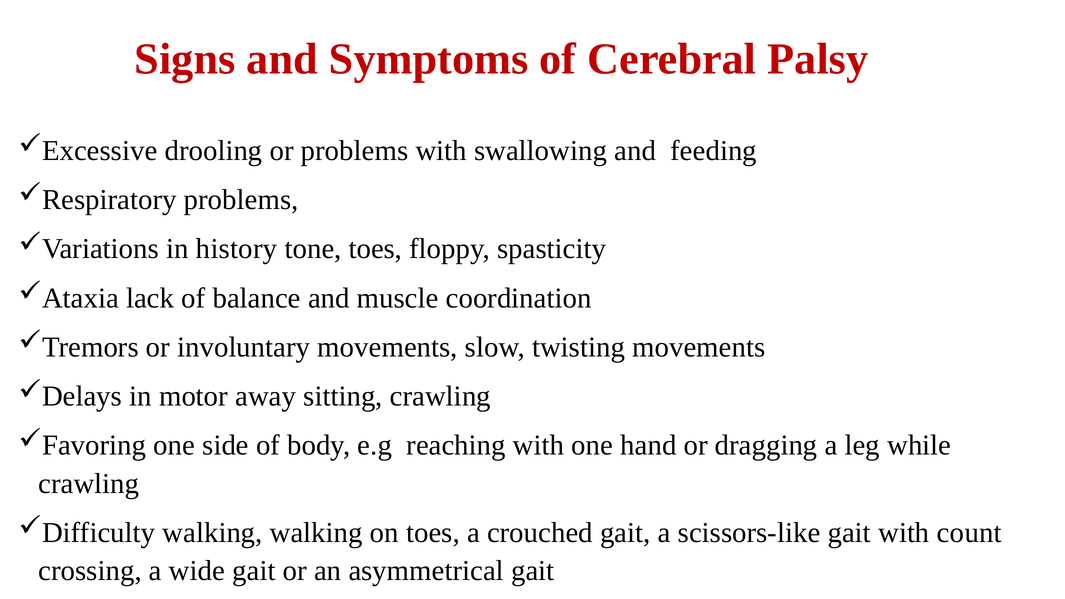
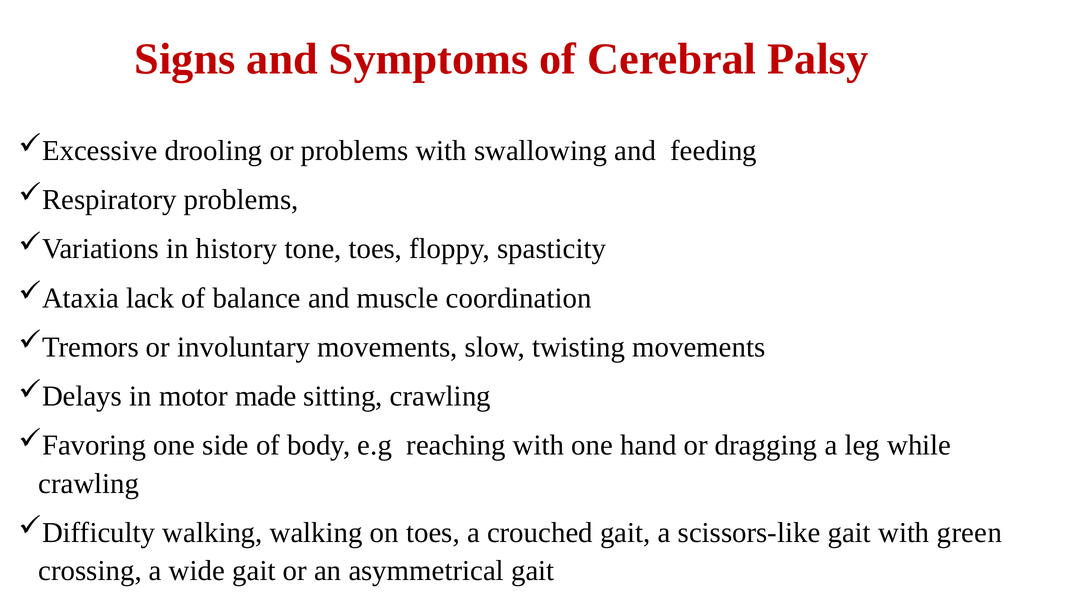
away: away -> made
count: count -> green
